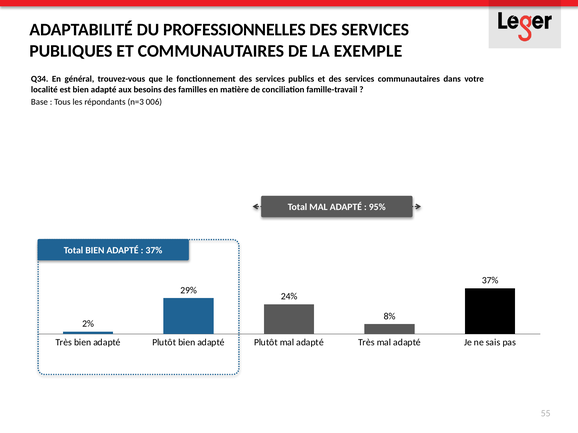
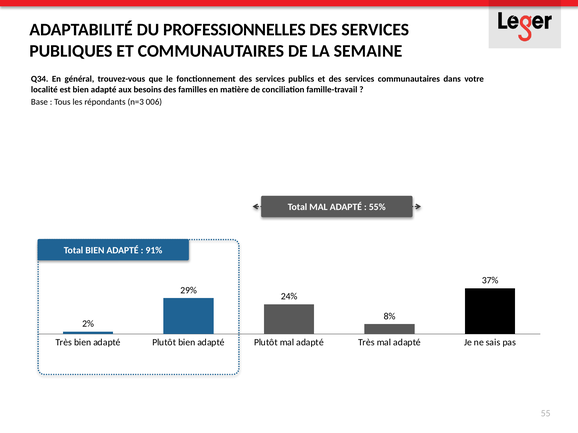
EXEMPLE: EXEMPLE -> SEMAINE
95%: 95% -> 55%
37% at (154, 251): 37% -> 91%
